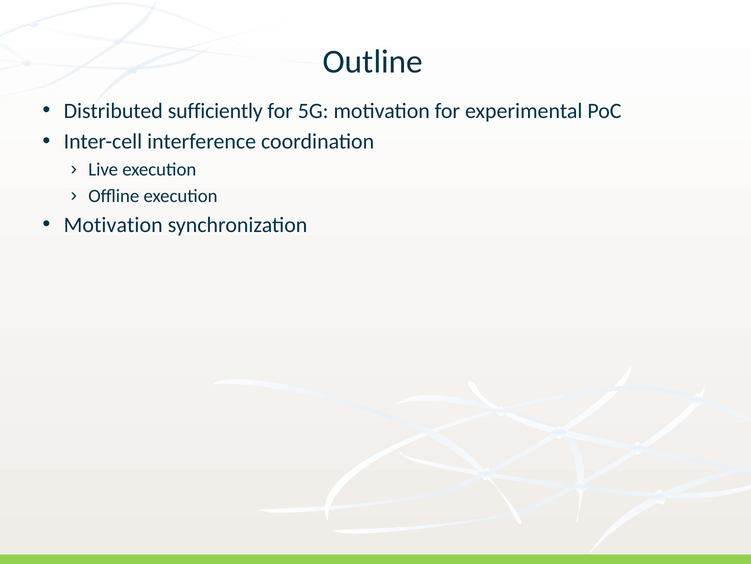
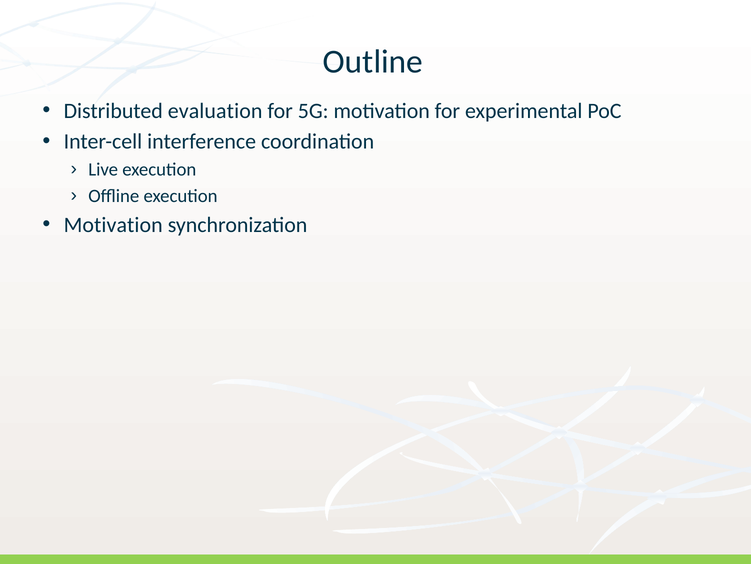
sufficiently: sufficiently -> evaluation
